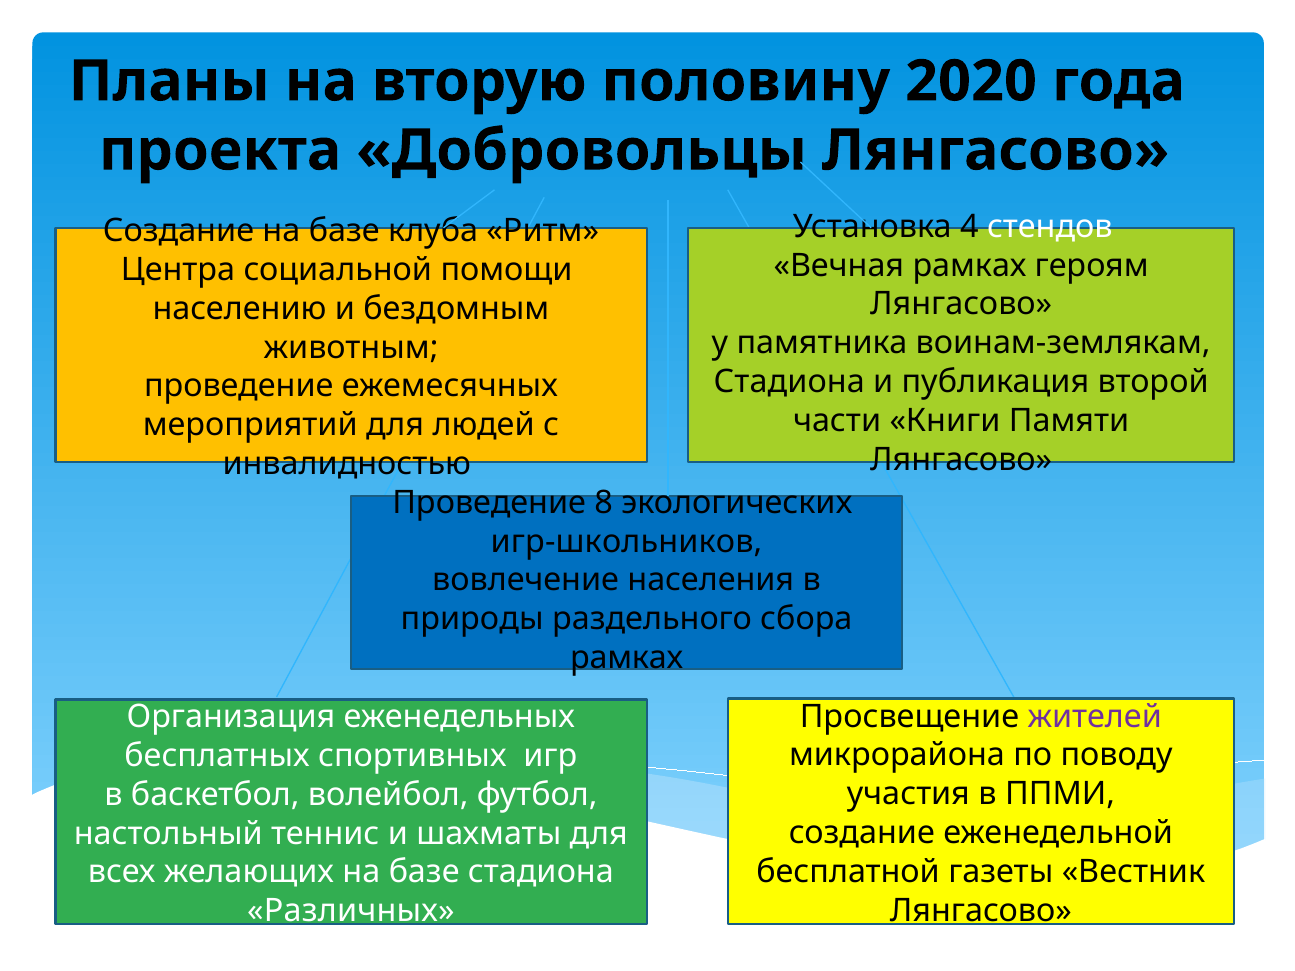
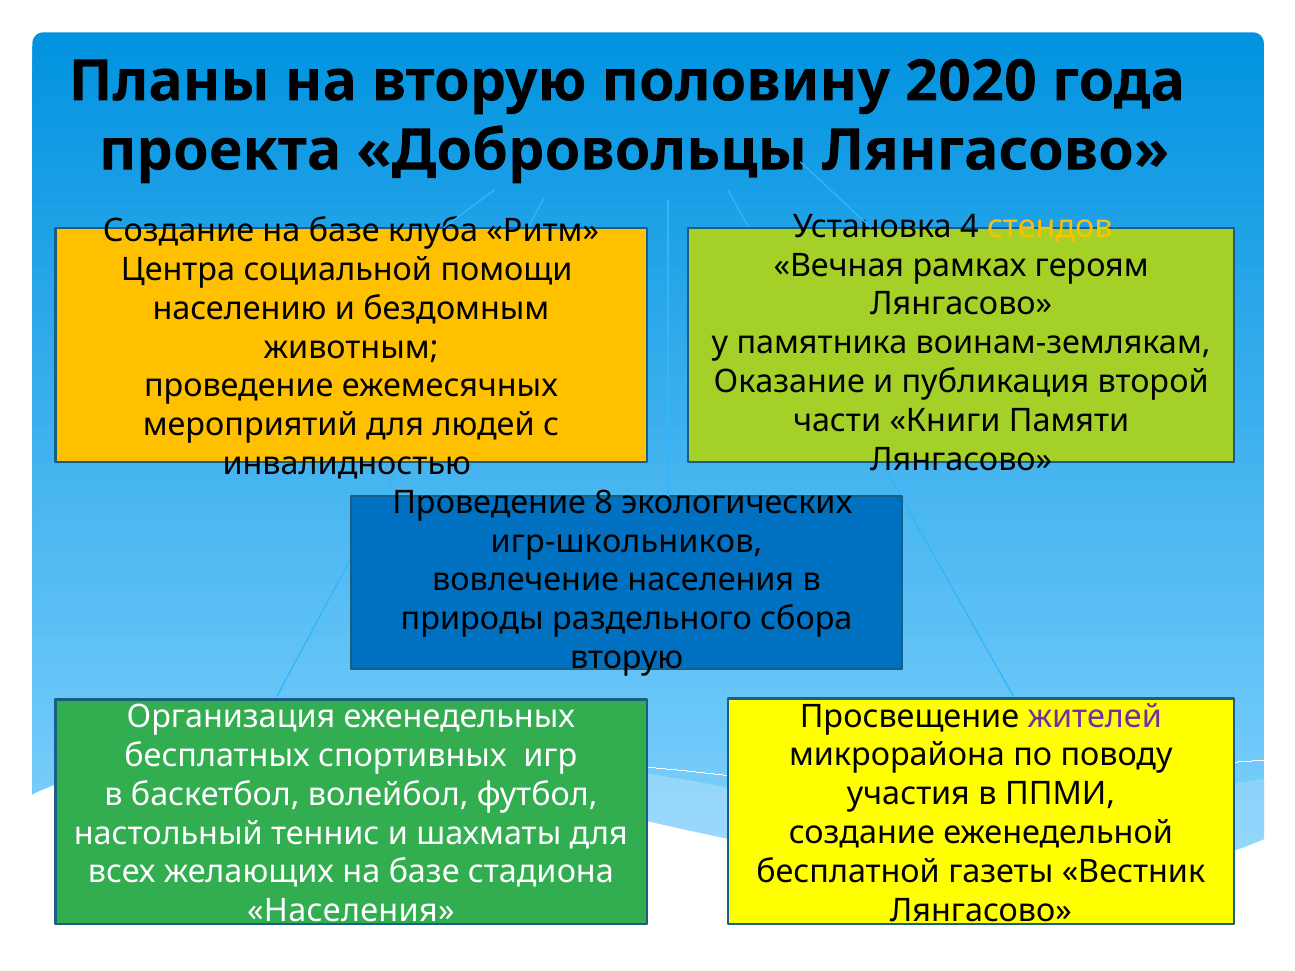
стендов colour: white -> yellow
Стадиона at (789, 382): Стадиона -> Оказание
рамках at (627, 658): рамках -> вторую
Различных at (351, 911): Различных -> Населения
